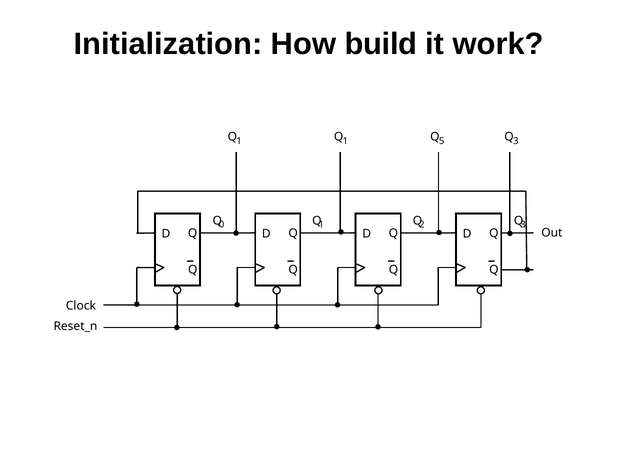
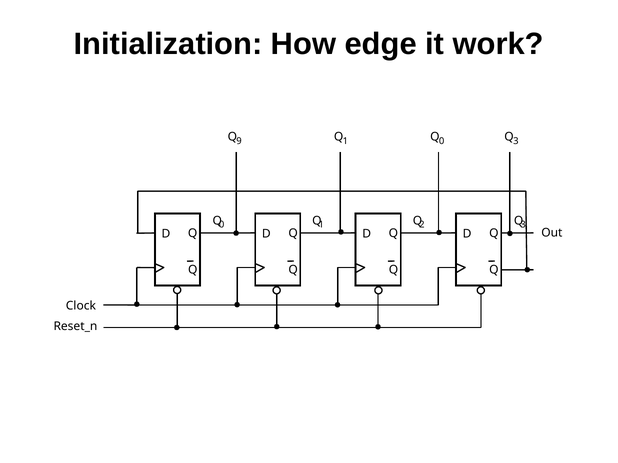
build: build -> edge
1 at (239, 141): 1 -> 9
1 Q 5: 5 -> 0
